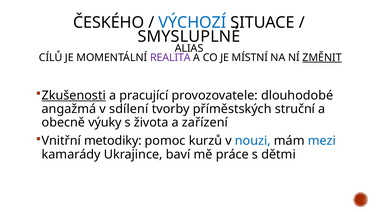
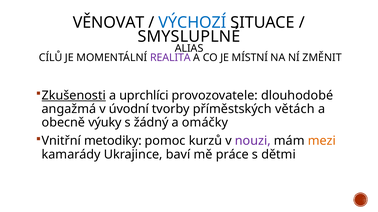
ČESKÉHO: ČESKÉHO -> VĚNOVAT
ZMĚNIT underline: present -> none
pracující: pracující -> uprchlíci
sdílení: sdílení -> úvodní
struční: struční -> větách
života: života -> žádný
zařízení: zařízení -> omáčky
nouzi colour: blue -> purple
mezi colour: blue -> orange
